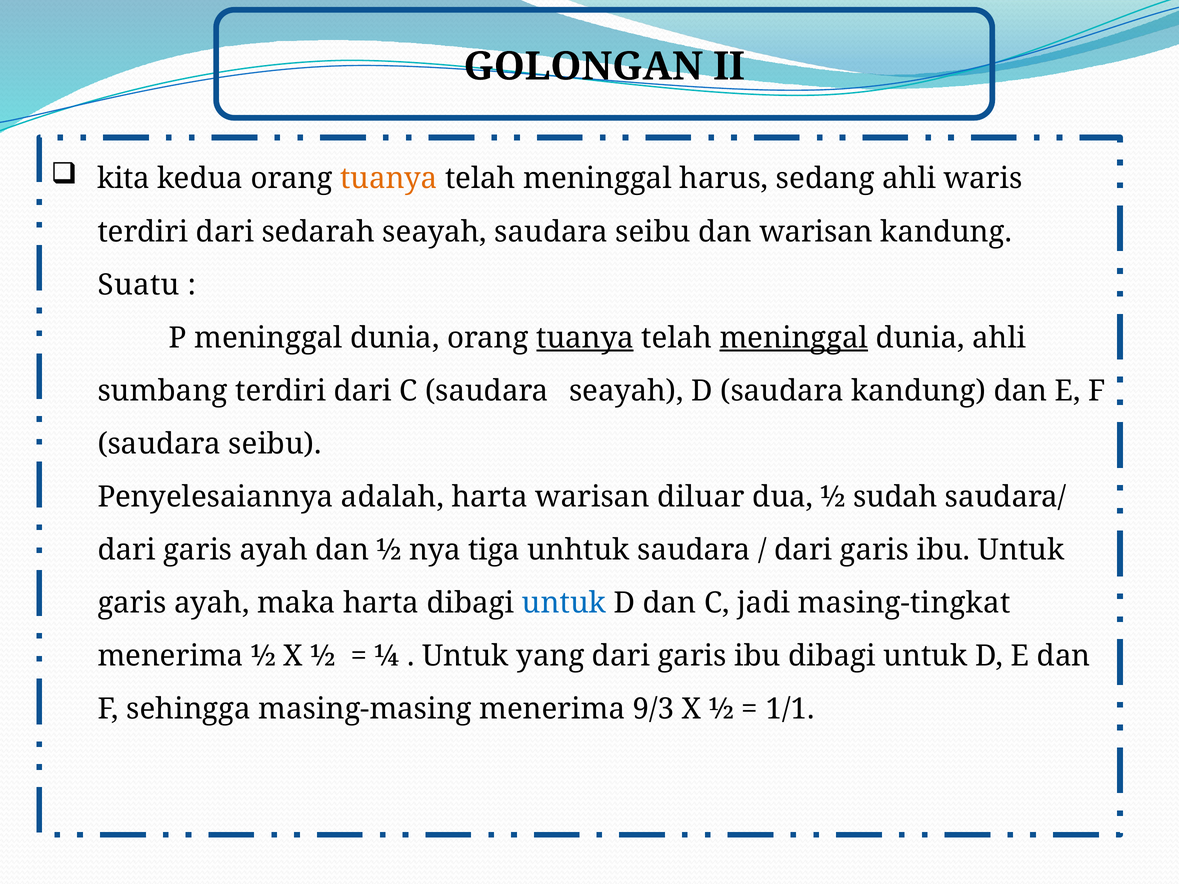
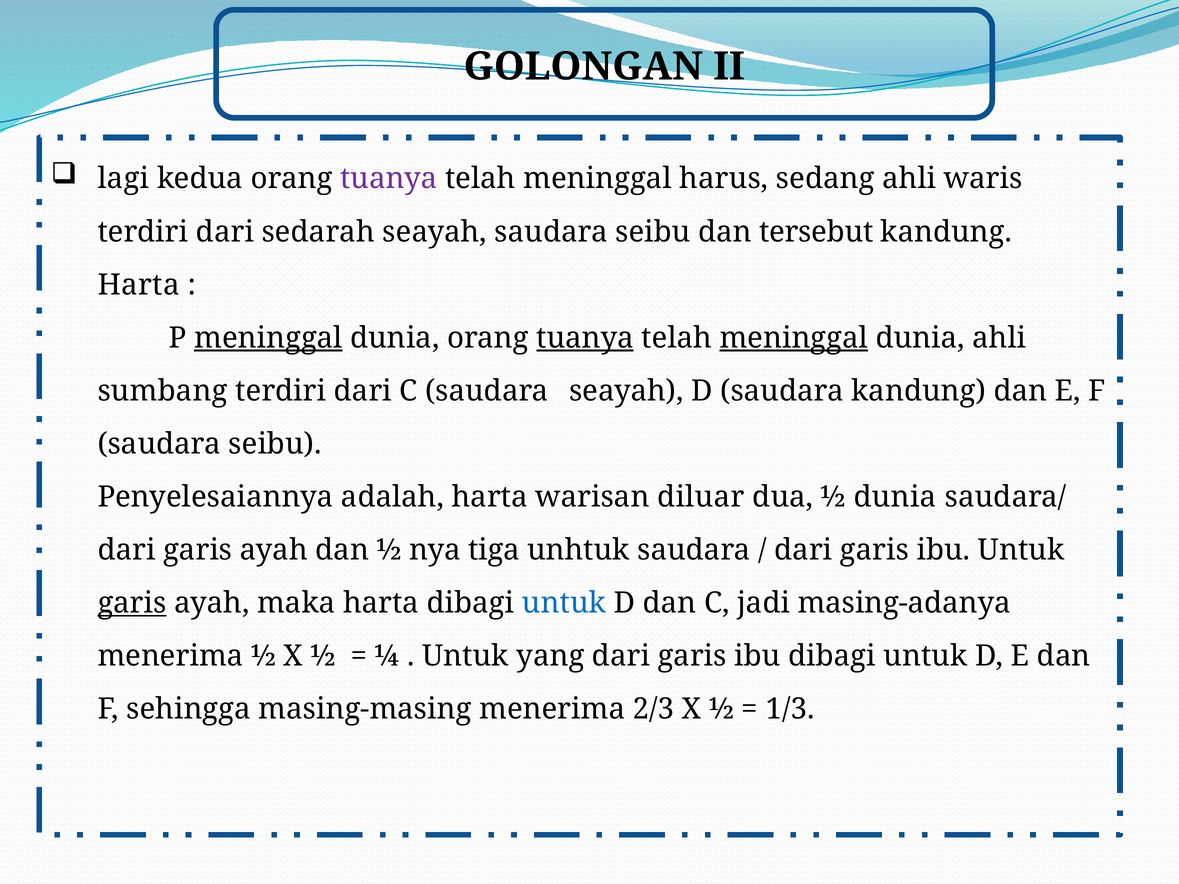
kita: kita -> lagi
tuanya at (389, 179) colour: orange -> purple
dan warisan: warisan -> tersebut
Suatu at (139, 285): Suatu -> Harta
meninggal at (268, 338) underline: none -> present
½ sudah: sudah -> dunia
garis at (132, 603) underline: none -> present
masing-tingkat: masing-tingkat -> masing-adanya
9/3: 9/3 -> 2/3
1/1: 1/1 -> 1/3
